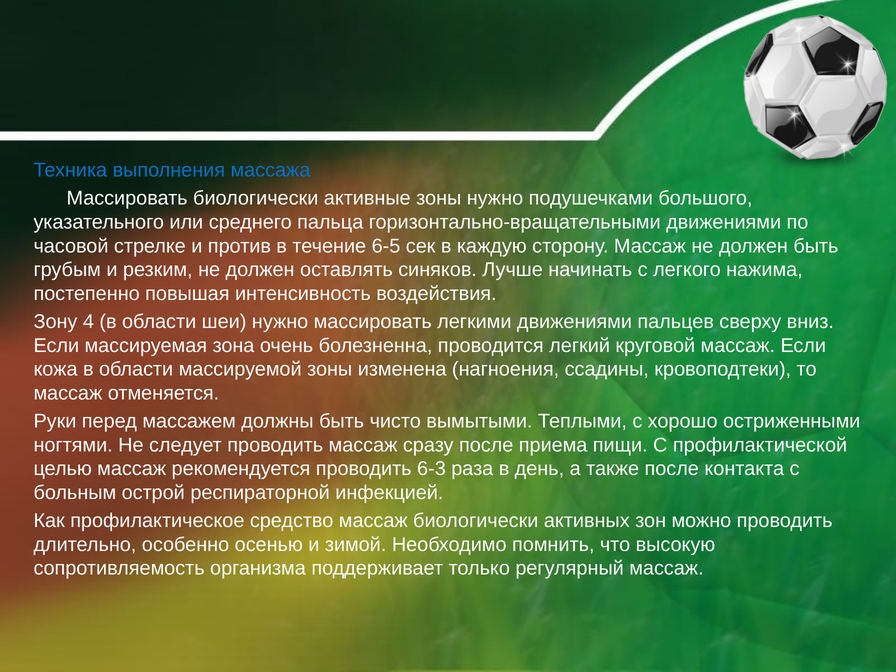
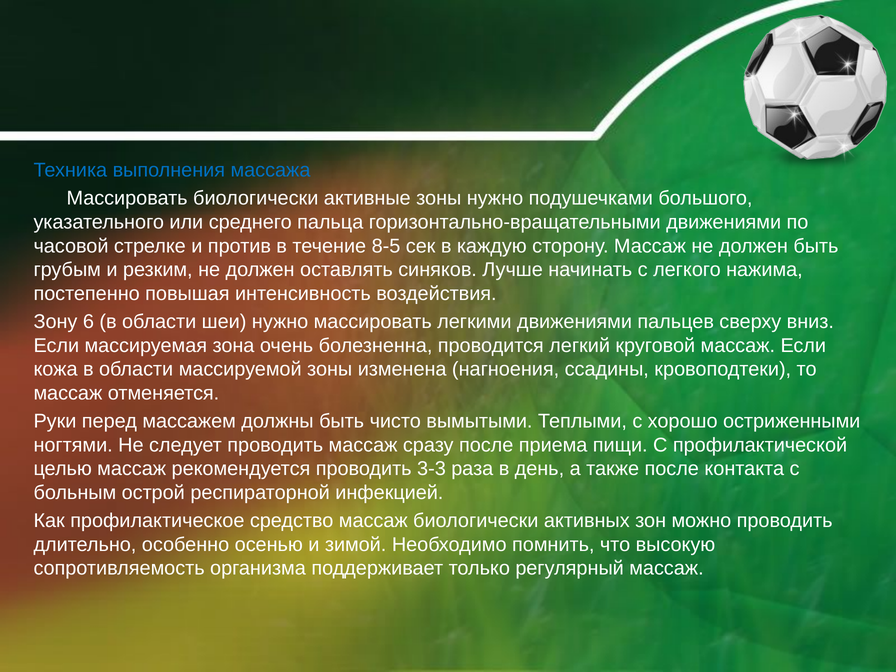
6-5: 6-5 -> 8-5
4: 4 -> 6
6-3: 6-3 -> 3-3
